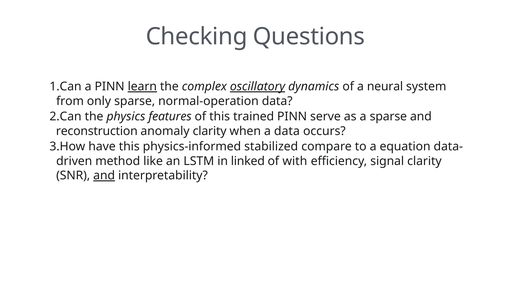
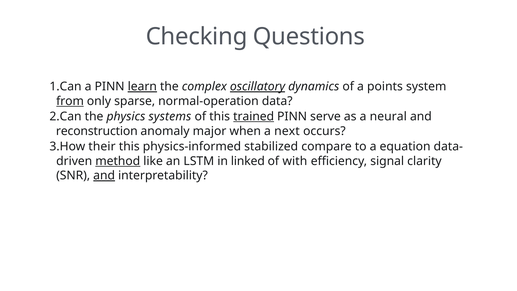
neural: neural -> points
from underline: none -> present
features: features -> systems
trained underline: none -> present
a sparse: sparse -> neural
anomaly clarity: clarity -> major
a data: data -> next
have: have -> their
method underline: none -> present
